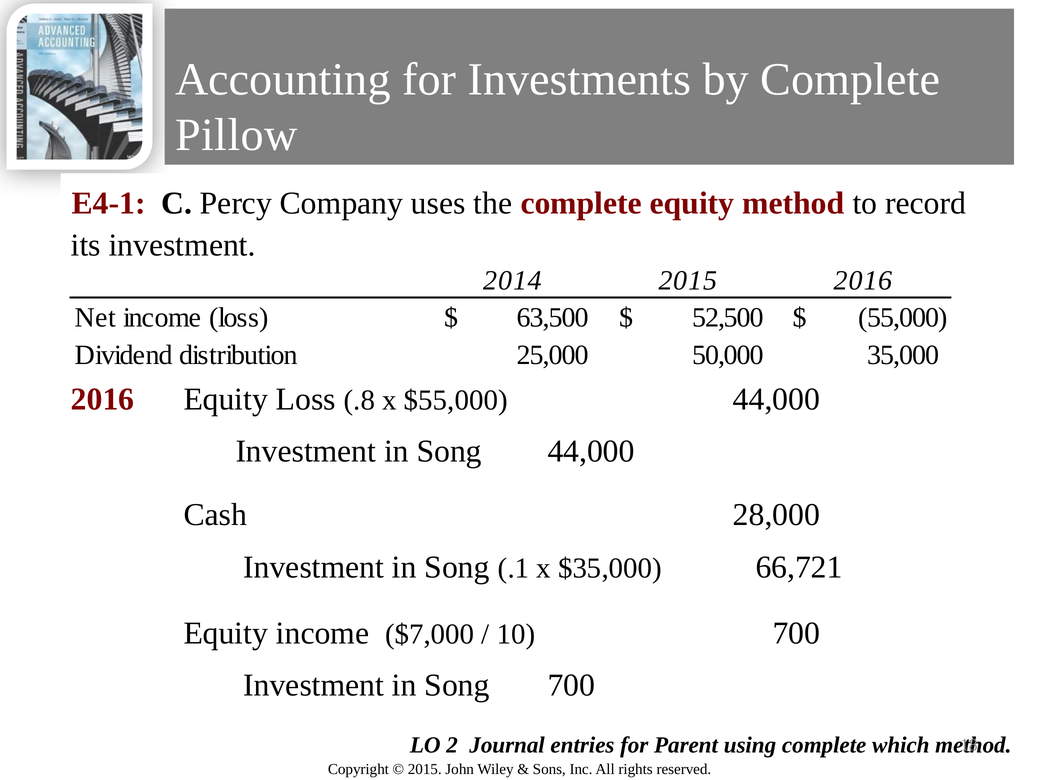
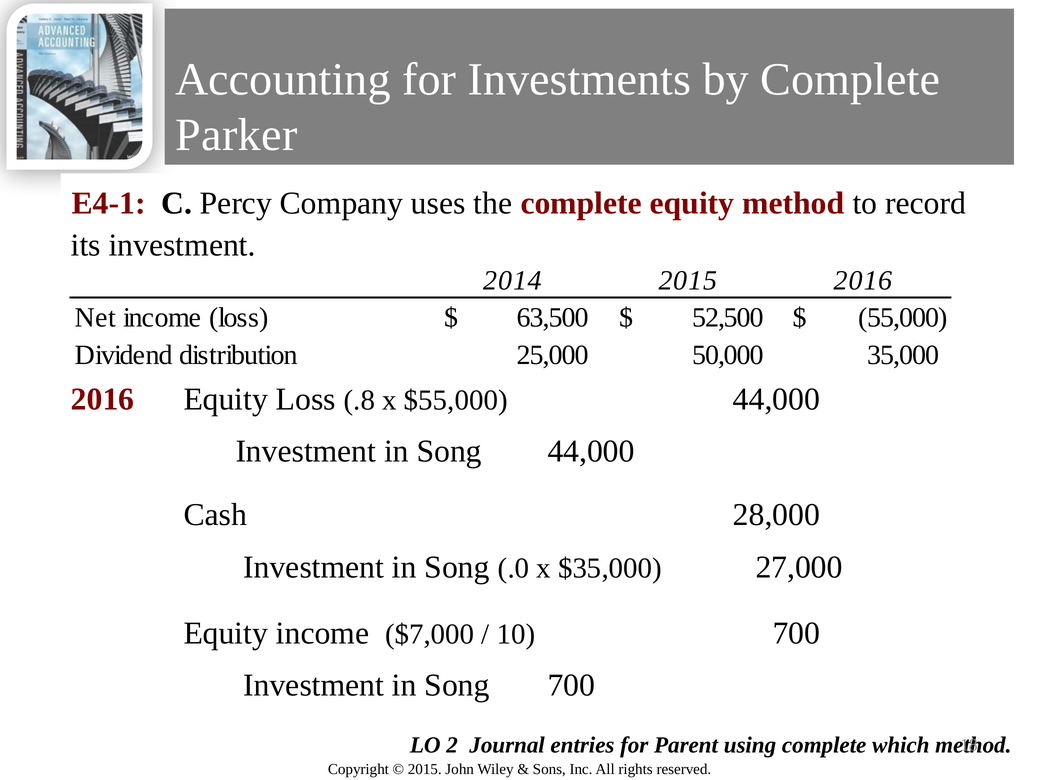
Pillow: Pillow -> Parker
.1: .1 -> .0
66,721: 66,721 -> 27,000
